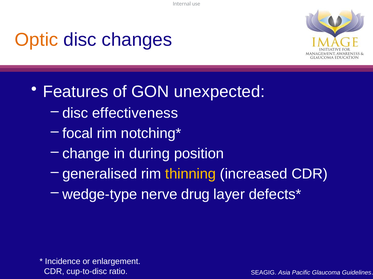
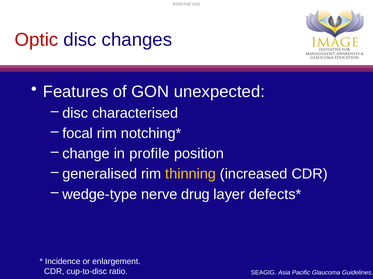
Optic colour: orange -> red
effectiveness: effectiveness -> characterised
during: during -> profile
